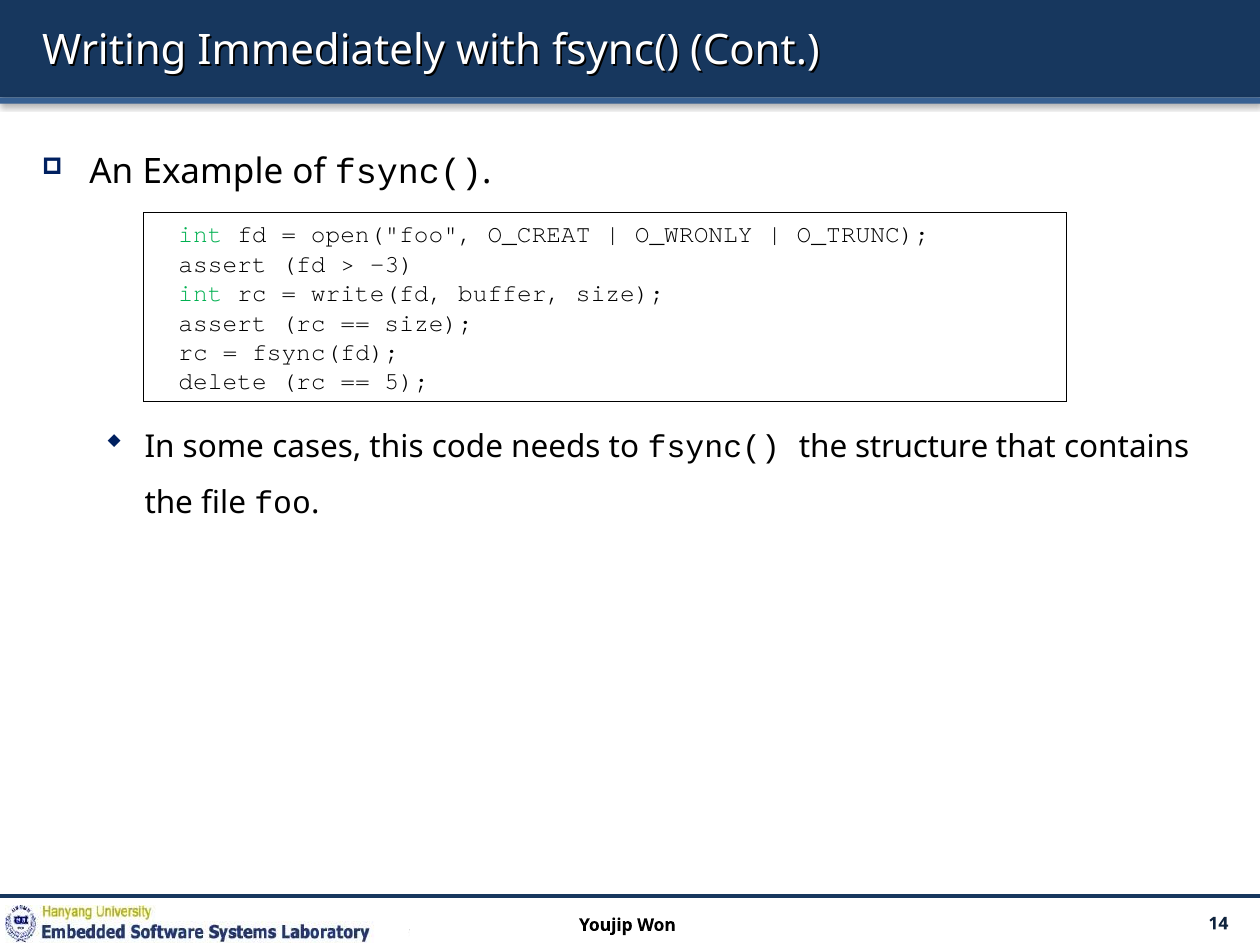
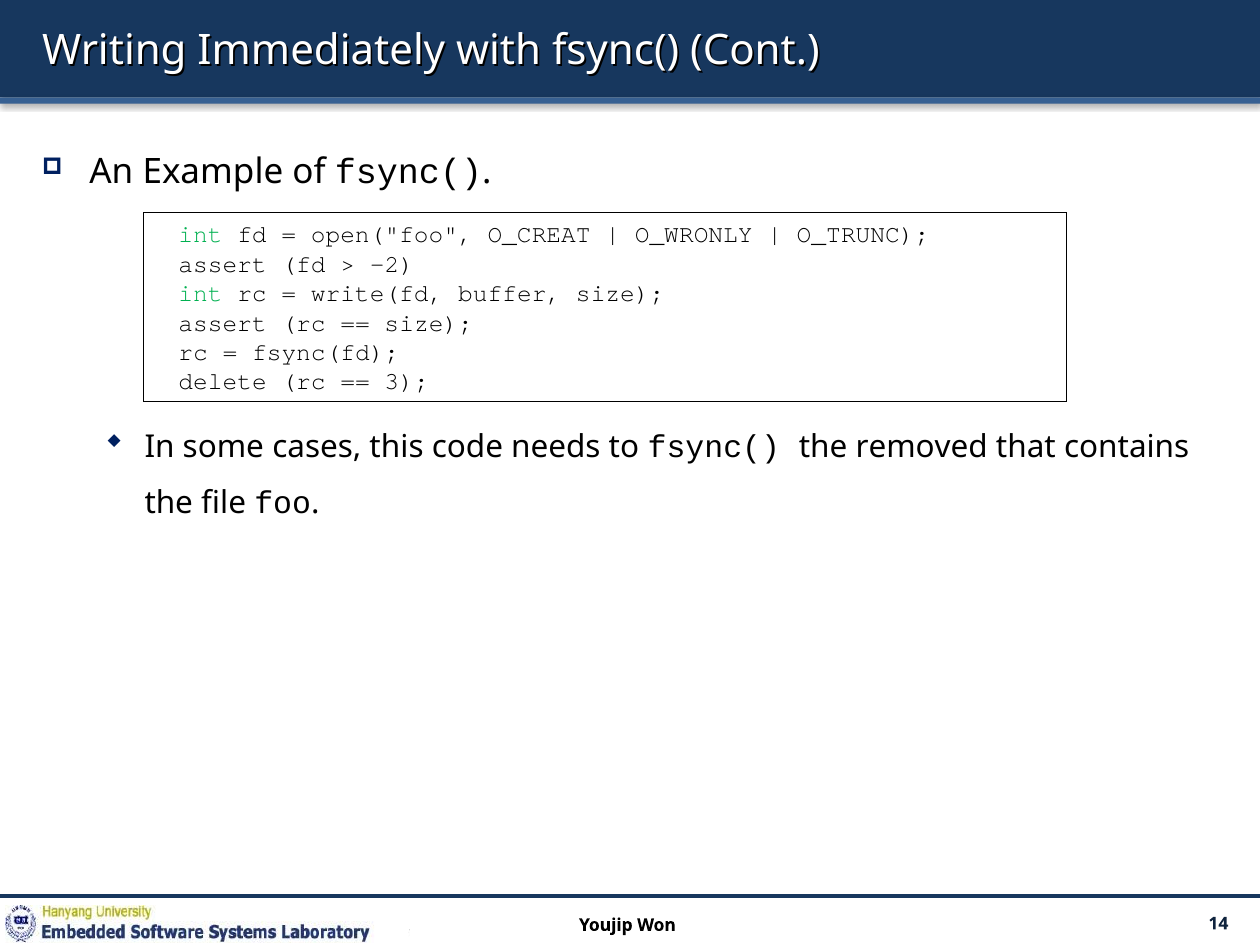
-3: -3 -> -2
5: 5 -> 3
structure: structure -> removed
